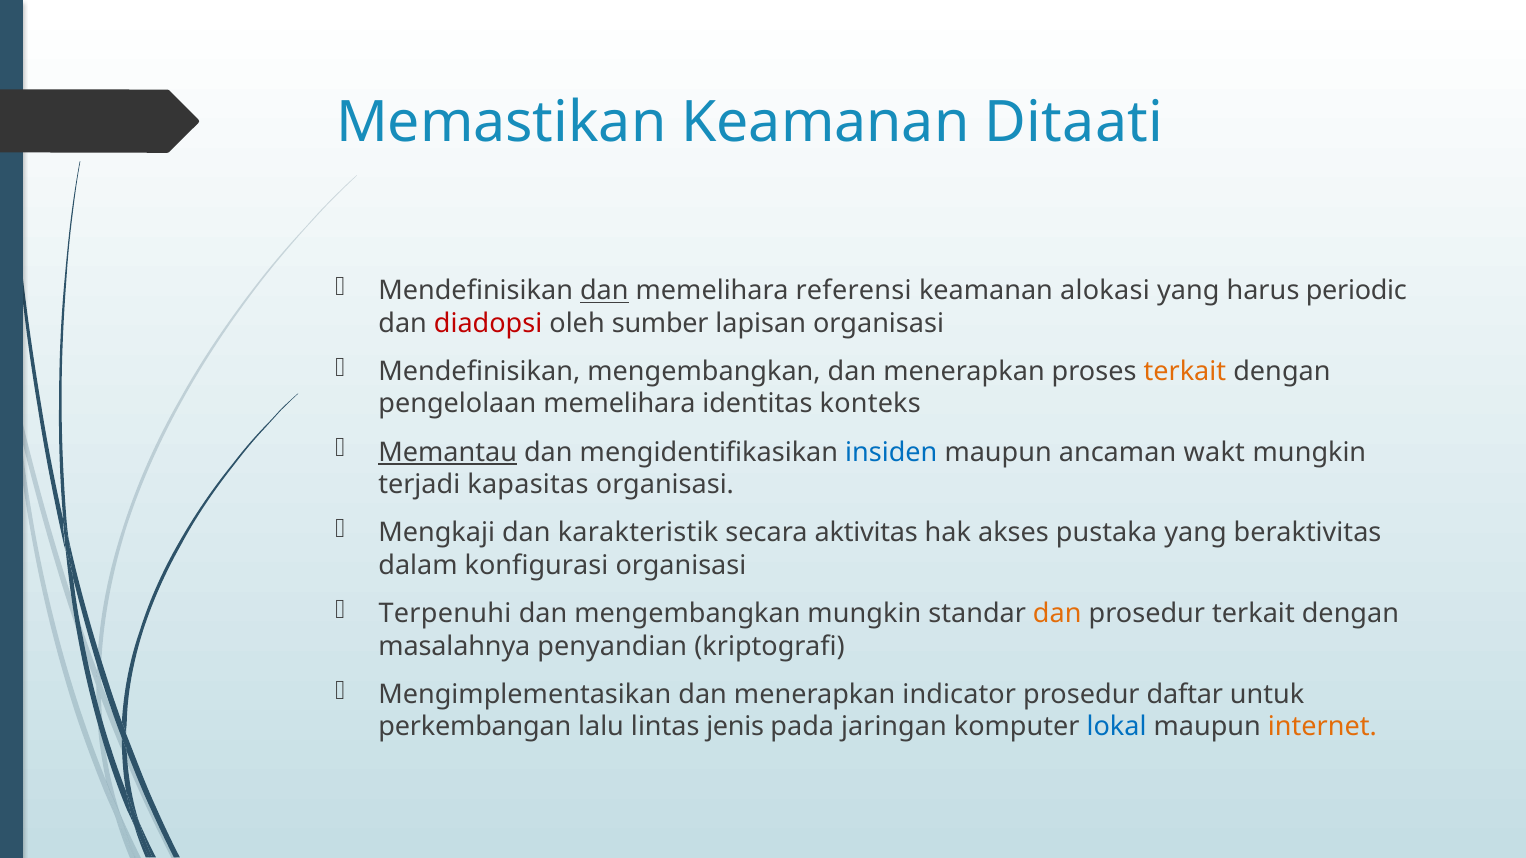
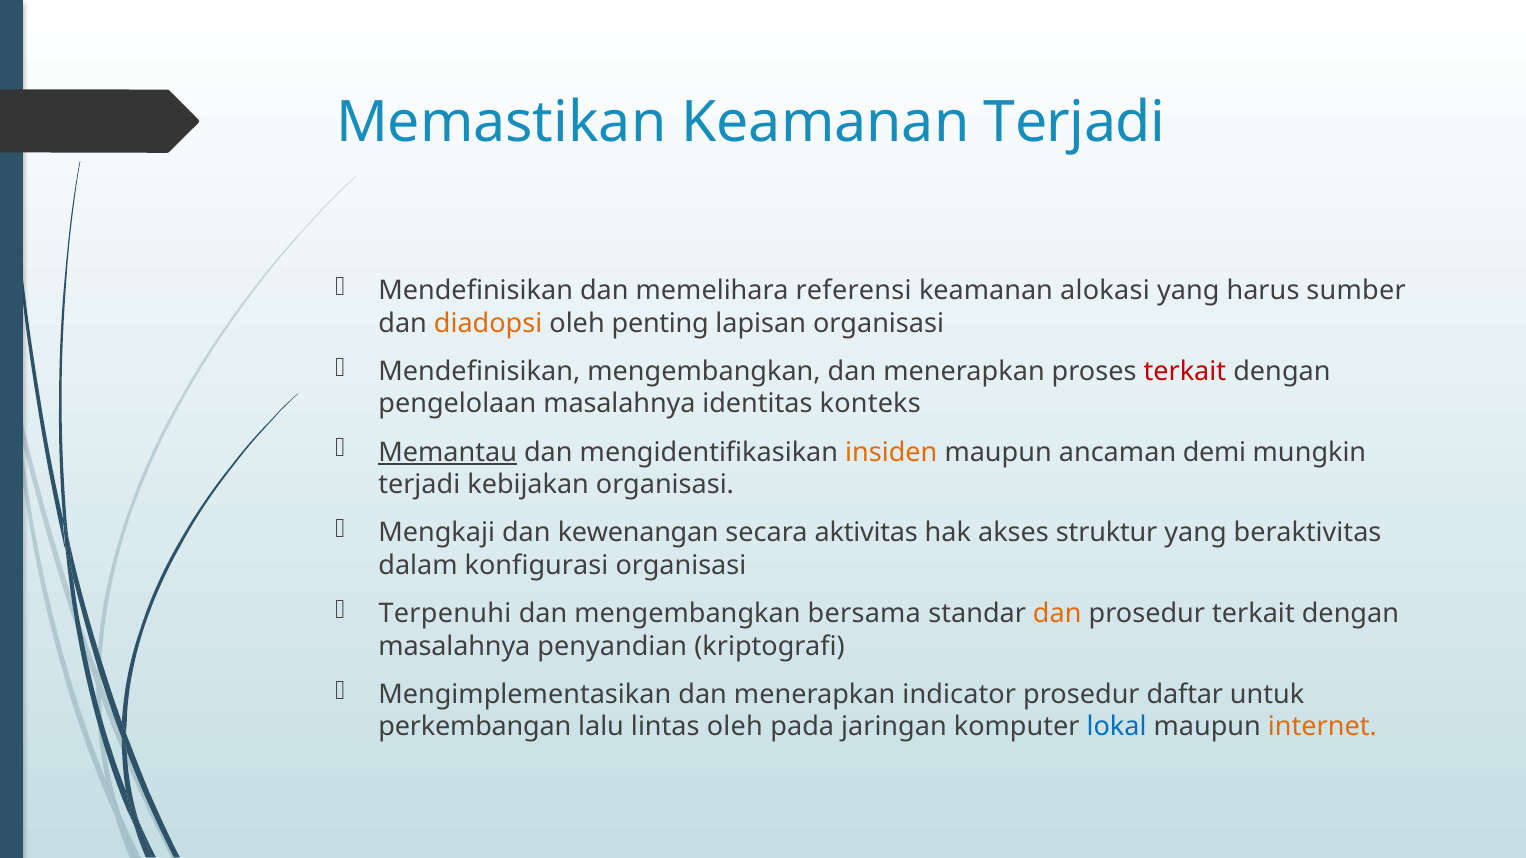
Keamanan Ditaati: Ditaati -> Terjadi
dan at (604, 291) underline: present -> none
periodic: periodic -> sumber
diadopsi colour: red -> orange
sumber: sumber -> penting
terkait at (1185, 372) colour: orange -> red
pengelolaan memelihara: memelihara -> masalahnya
insiden colour: blue -> orange
wakt: wakt -> demi
kapasitas: kapasitas -> kebijakan
karakteristik: karakteristik -> kewenangan
pustaka: pustaka -> struktur
mengembangkan mungkin: mungkin -> bersama
lintas jenis: jenis -> oleh
